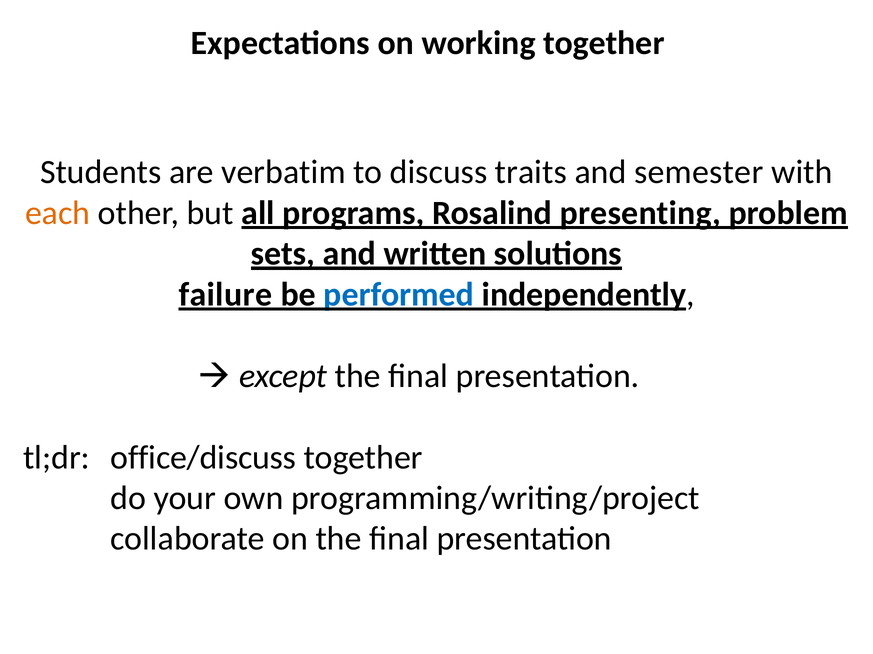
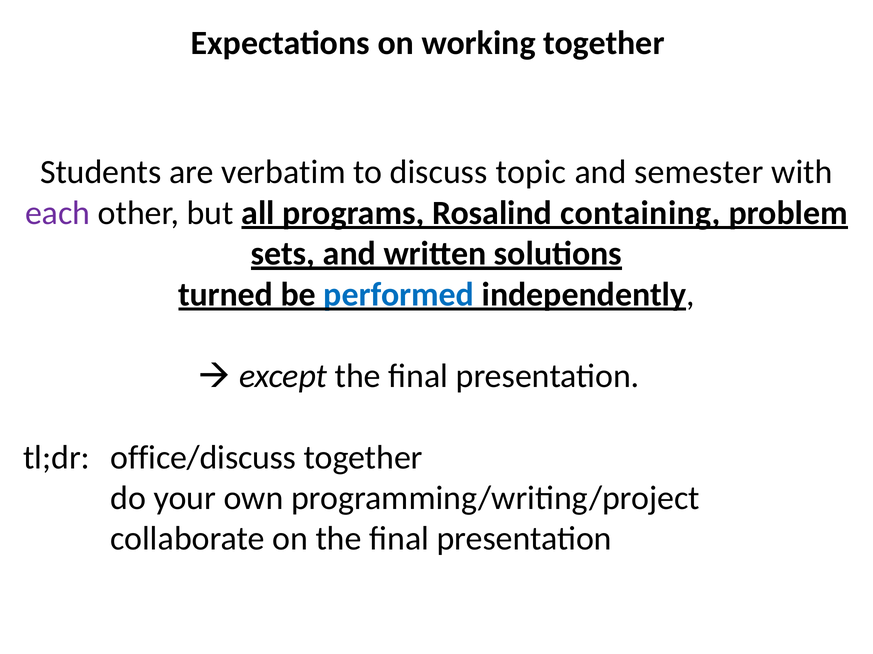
traits: traits -> topic
each colour: orange -> purple
presenting: presenting -> containing
failure: failure -> turned
